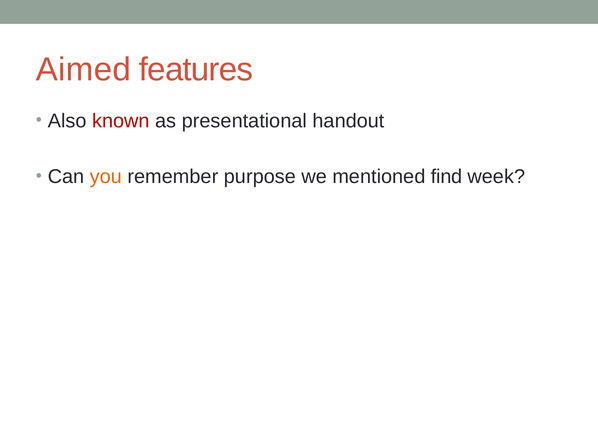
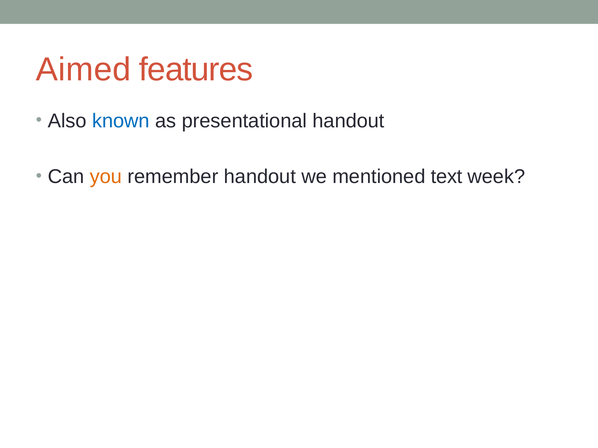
known colour: red -> blue
remember purpose: purpose -> handout
find: find -> text
